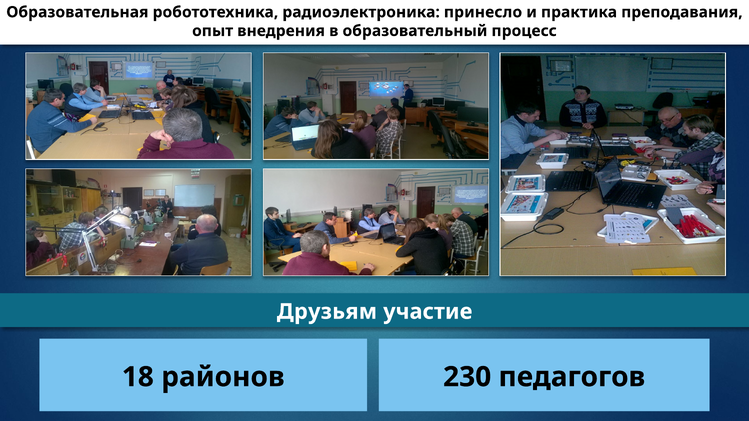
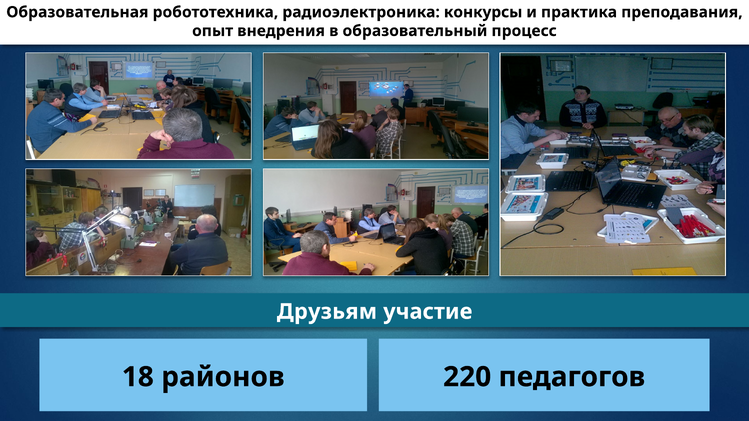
принесло: принесло -> конкурсы
230: 230 -> 220
